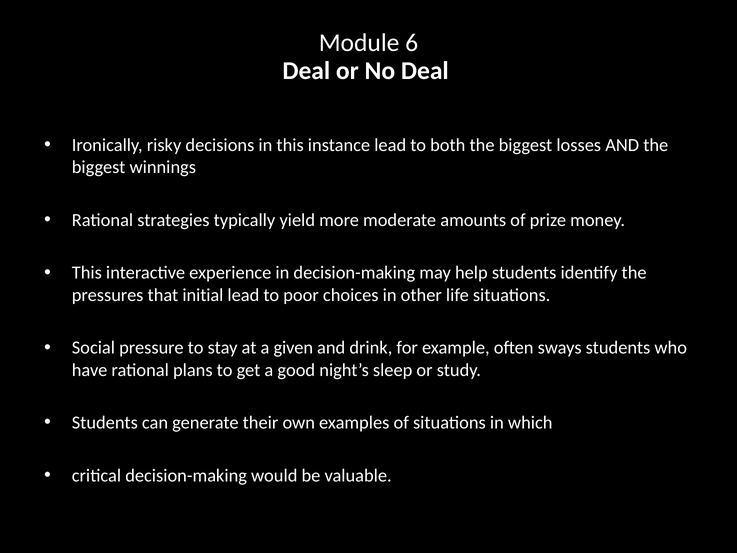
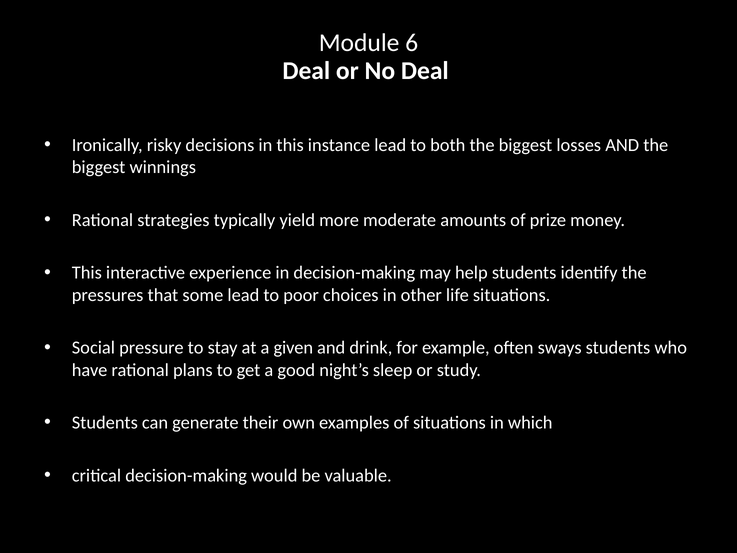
initial: initial -> some
